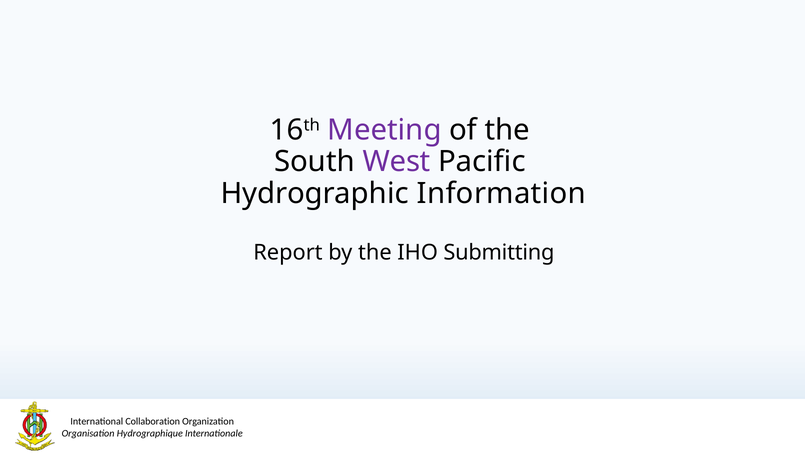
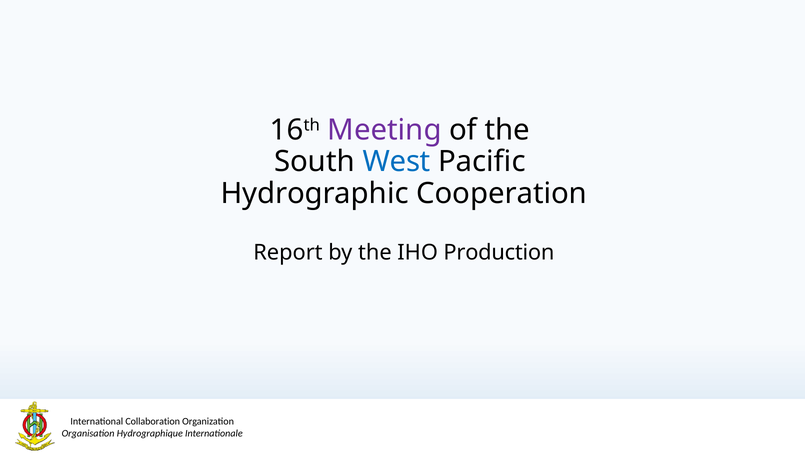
West colour: purple -> blue
Information: Information -> Cooperation
Submitting: Submitting -> Production
